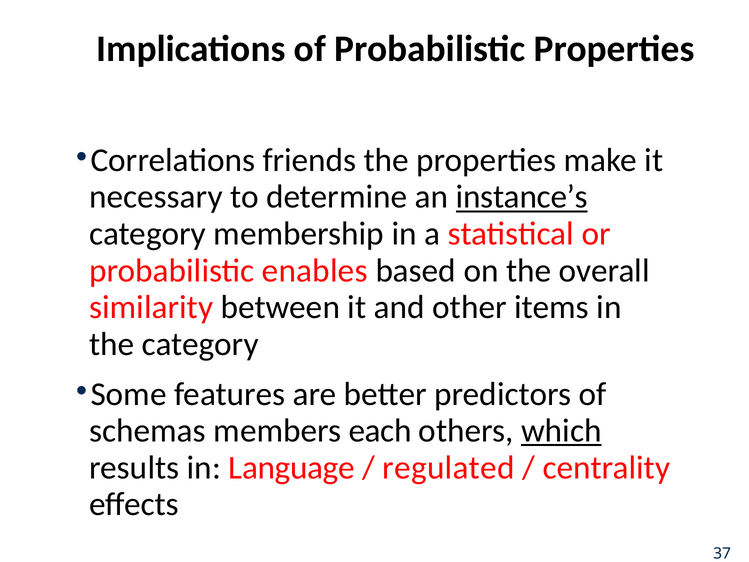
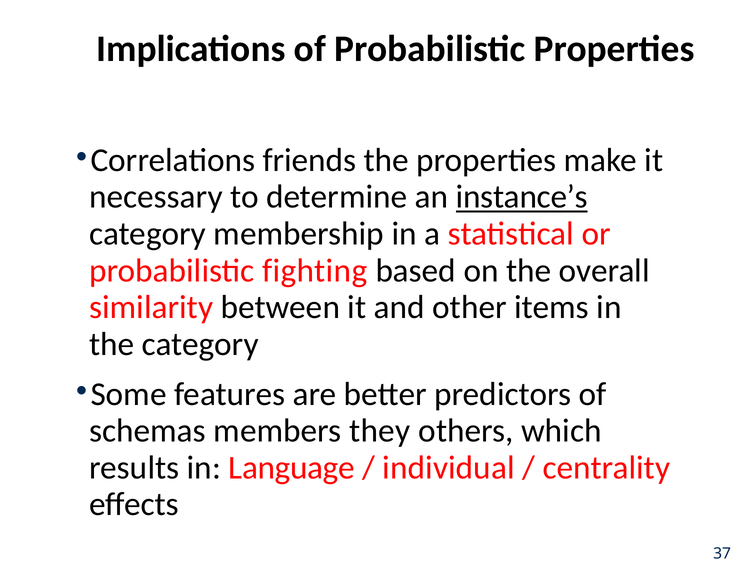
enables: enables -> fighting
each: each -> they
which underline: present -> none
regulated: regulated -> individual
